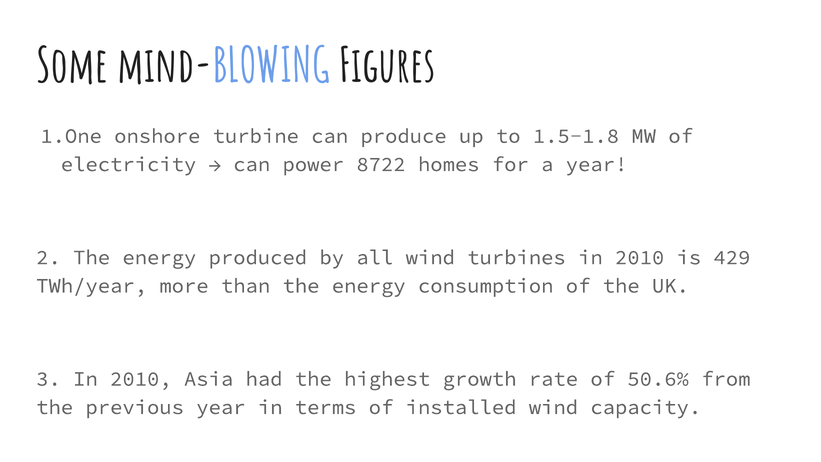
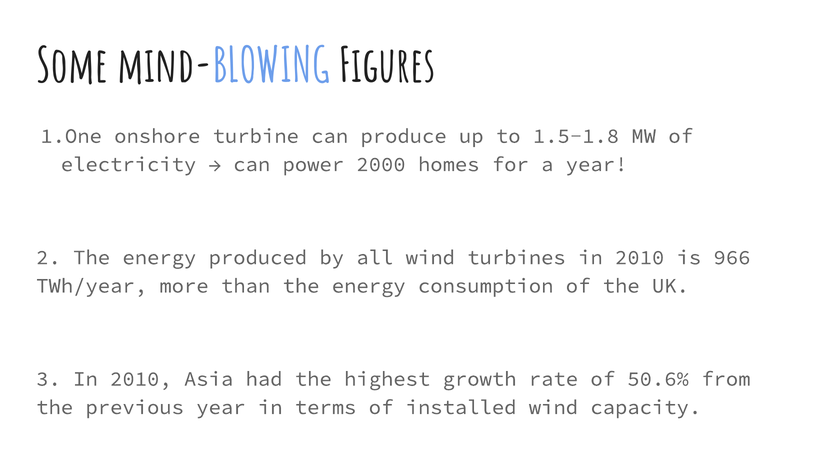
8722: 8722 -> 2000
429: 429 -> 966
